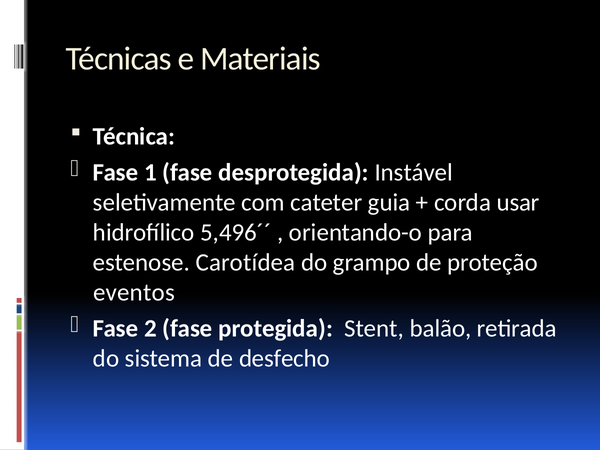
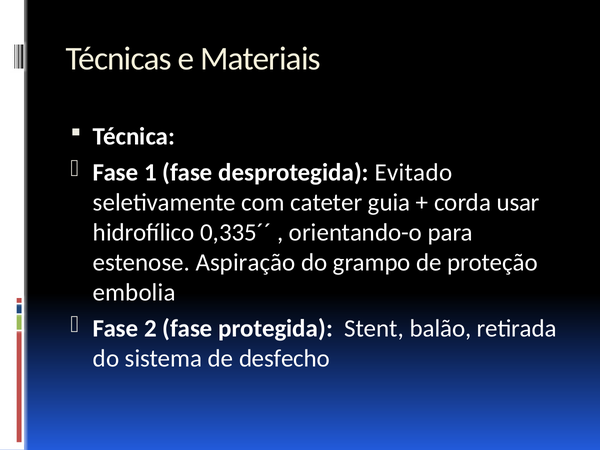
Instável: Instável -> Evitado
5,496´´: 5,496´´ -> 0,335´´
Carotídea: Carotídea -> Aspiração
eventos: eventos -> embolia
